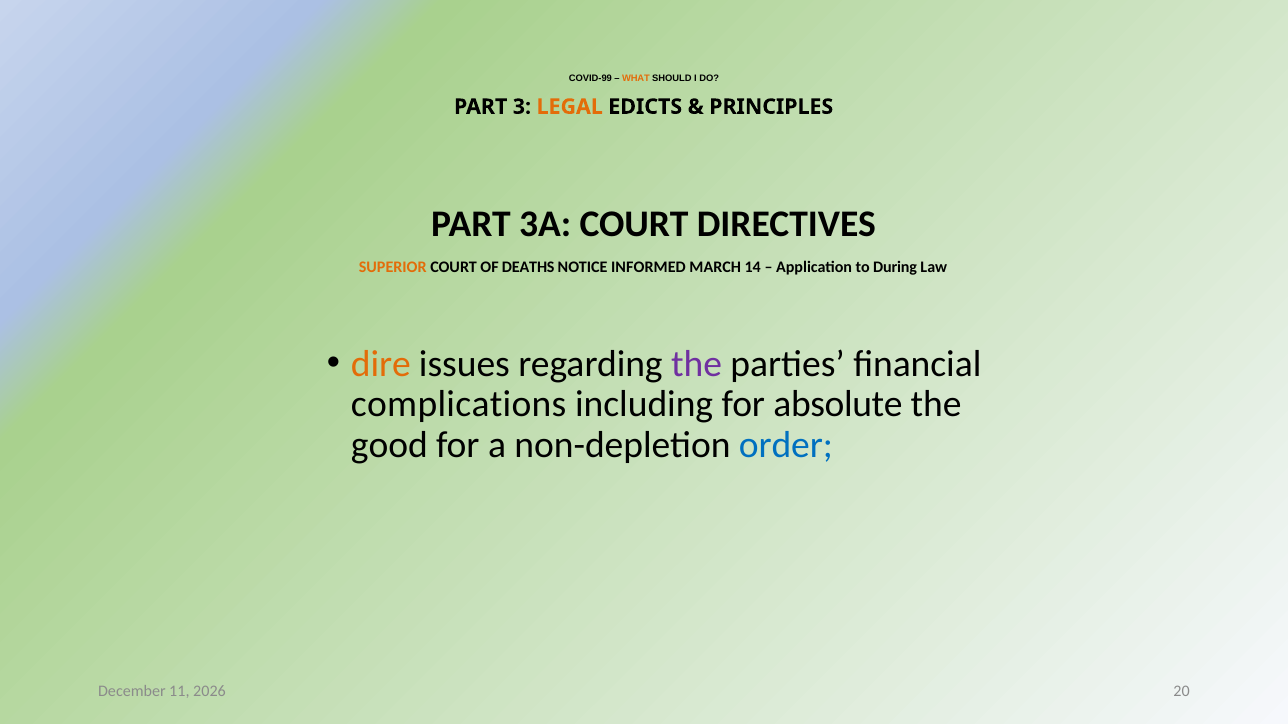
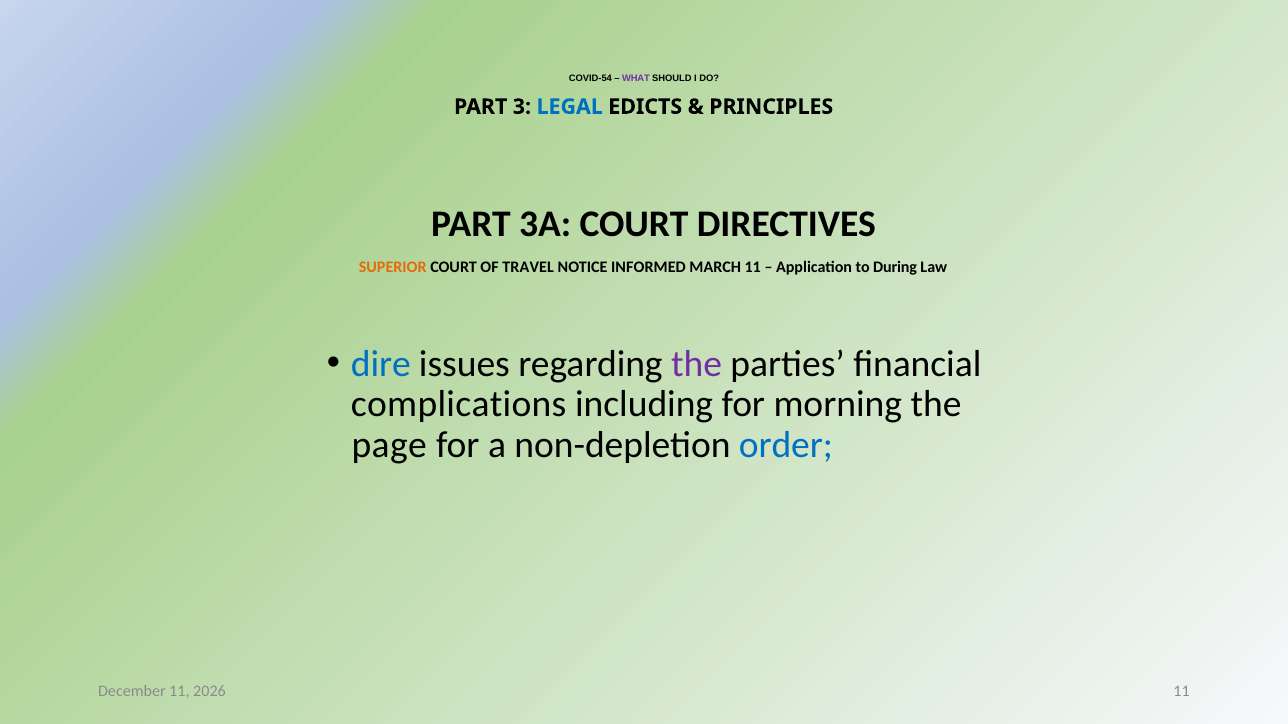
COVID-99: COVID-99 -> COVID-54
WHAT colour: orange -> purple
LEGAL colour: orange -> blue
DEATHS: DEATHS -> TRAVEL
MARCH 14: 14 -> 11
dire colour: orange -> blue
absolute: absolute -> morning
good: good -> page
20 at (1182, 692): 20 -> 11
